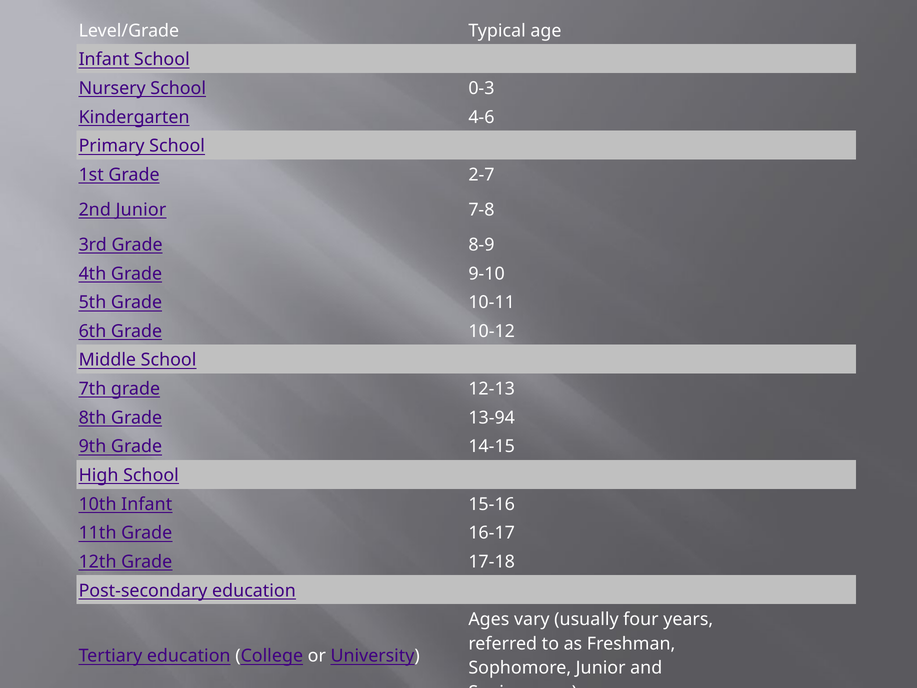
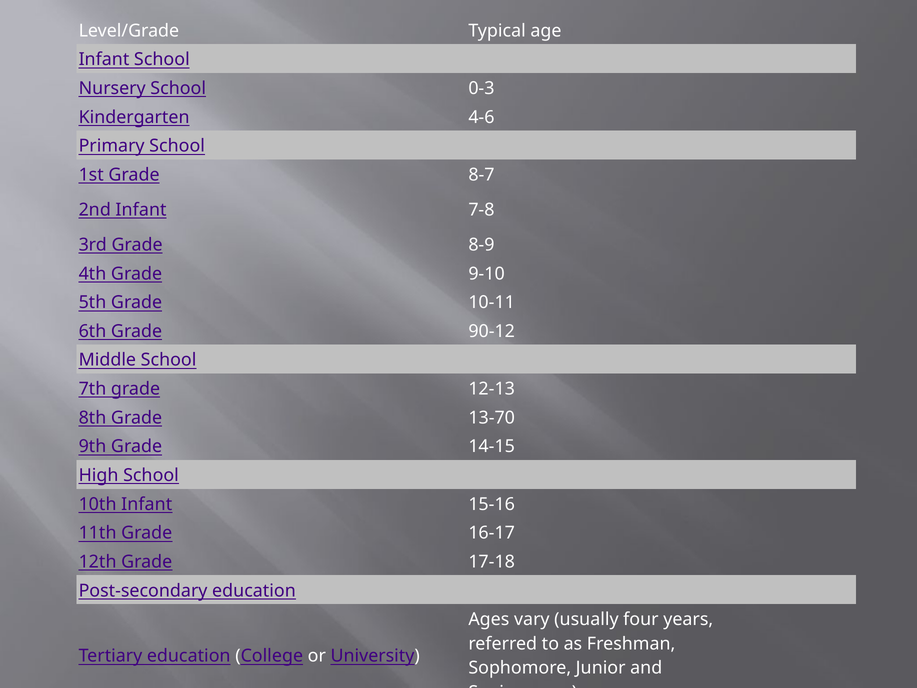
2-7: 2-7 -> 8-7
2nd Junior: Junior -> Infant
10-12: 10-12 -> 90-12
13-94: 13-94 -> 13-70
